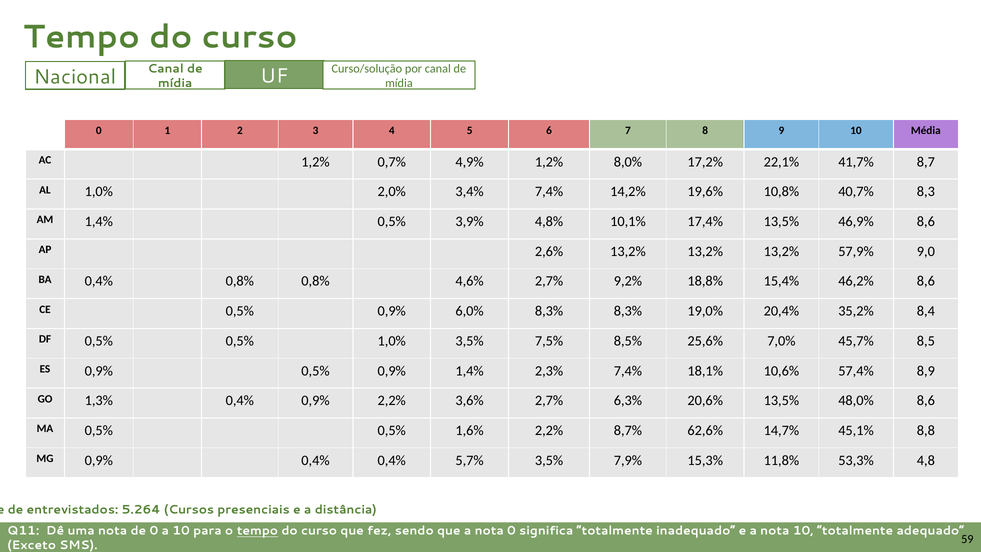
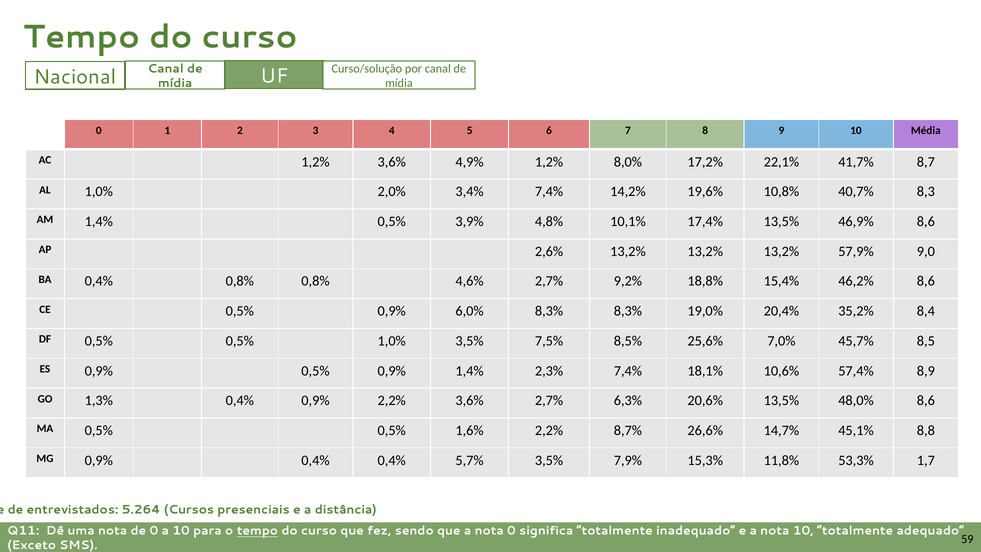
1,2% 0,7%: 0,7% -> 3,6%
62,6%: 62,6% -> 26,6%
4,8: 4,8 -> 1,7
